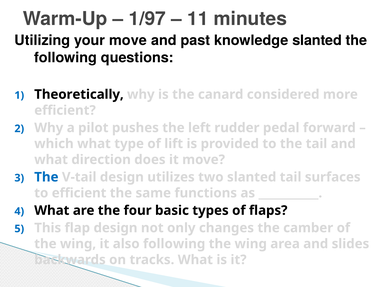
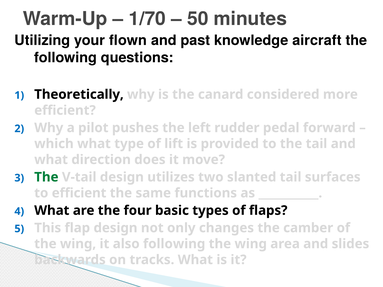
1/97: 1/97 -> 1/70
11: 11 -> 50
your move: move -> flown
knowledge slanted: slanted -> aircraft
The at (46, 177) colour: blue -> green
